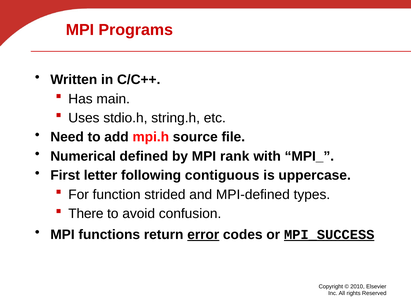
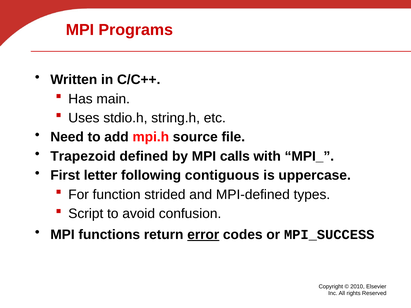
Numerical: Numerical -> Trapezoid
rank: rank -> calls
There: There -> Script
MPI_SUCCESS underline: present -> none
